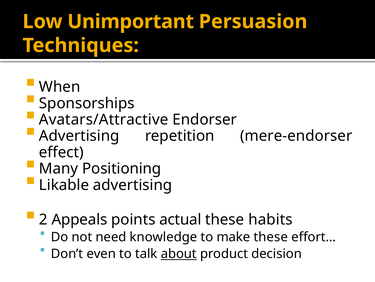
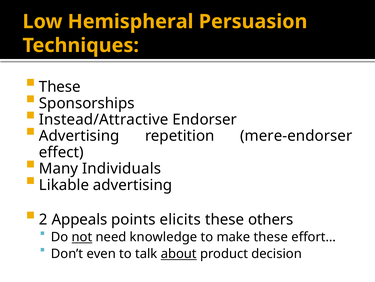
Unimportant: Unimportant -> Hemispheral
When at (60, 87): When -> These
Avatars/Attractive: Avatars/Attractive -> Instead/Attractive
Positioning: Positioning -> Individuals
actual: actual -> elicits
habits: habits -> others
not underline: none -> present
